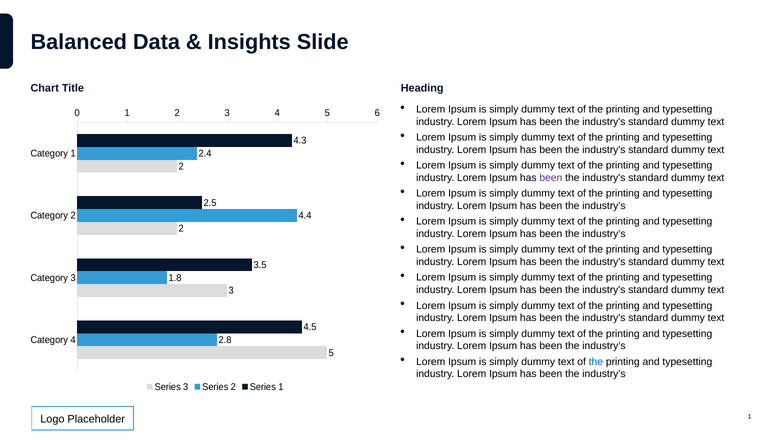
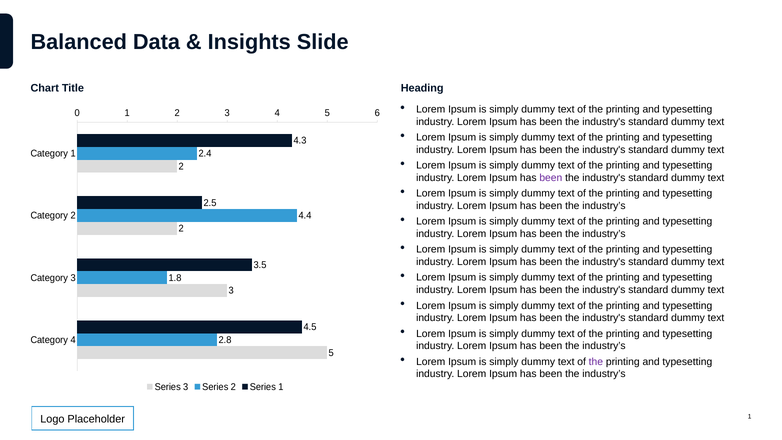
the at (596, 362) colour: blue -> purple
